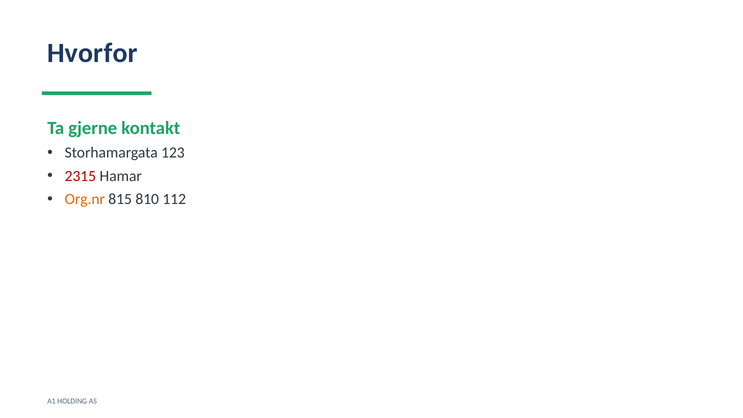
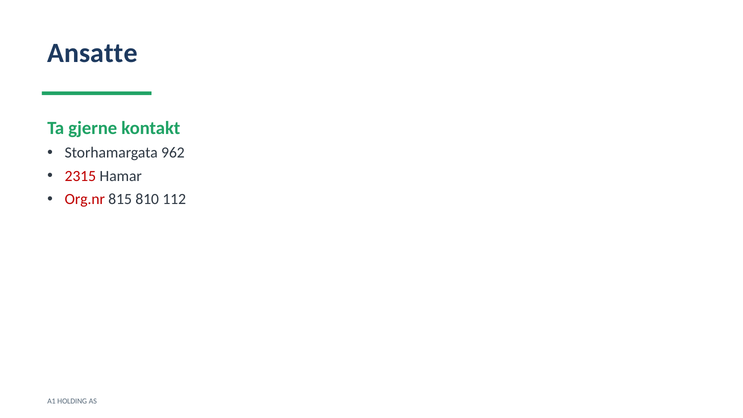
Hvorfor: Hvorfor -> Ansatte
123: 123 -> 962
Org.nr colour: orange -> red
